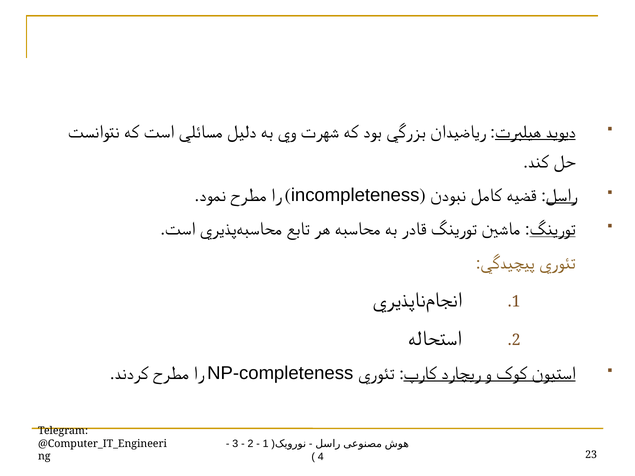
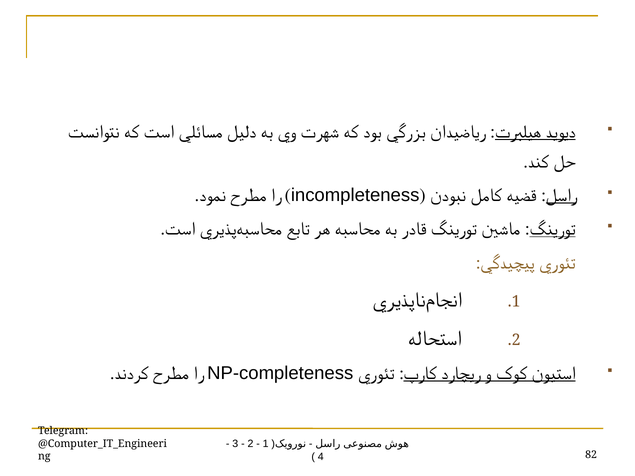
23: 23 -> 82
